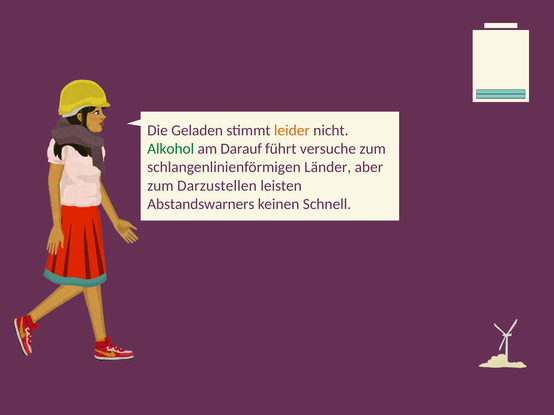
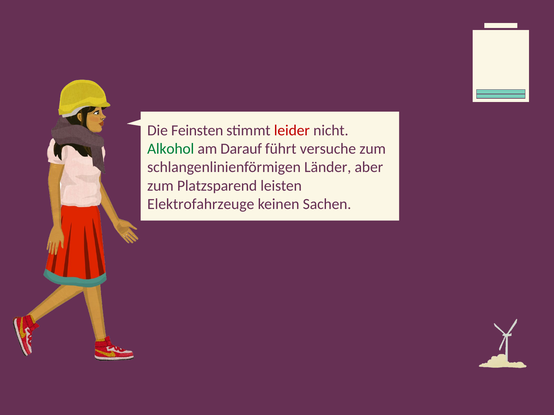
Geladen: Geladen -> Feinsten
leider colour: orange -> red
Darzustellen: Darzustellen -> Platzsparend
Abstandswarners: Abstandswarners -> Elektrofahrzeuge
Schnell: Schnell -> Sachen
